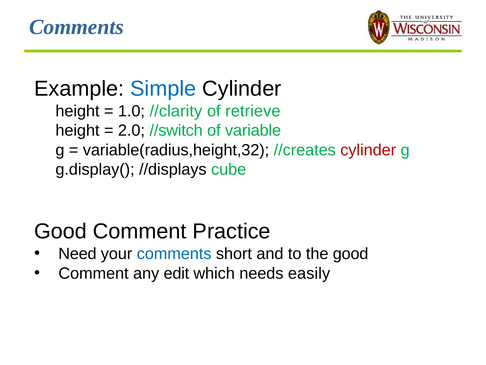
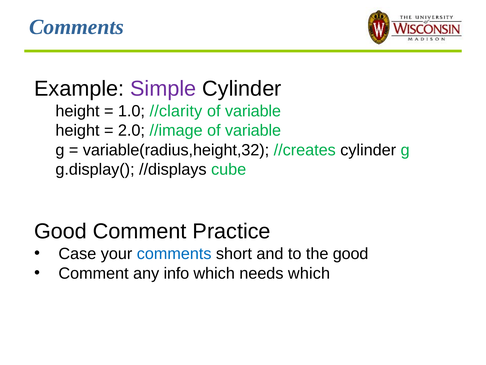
Simple colour: blue -> purple
retrieve at (253, 111): retrieve -> variable
//switch: //switch -> //image
cylinder at (368, 150) colour: red -> black
Need: Need -> Case
edit: edit -> info
needs easily: easily -> which
